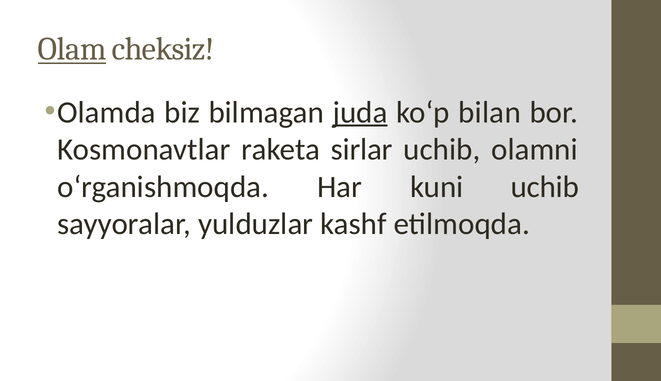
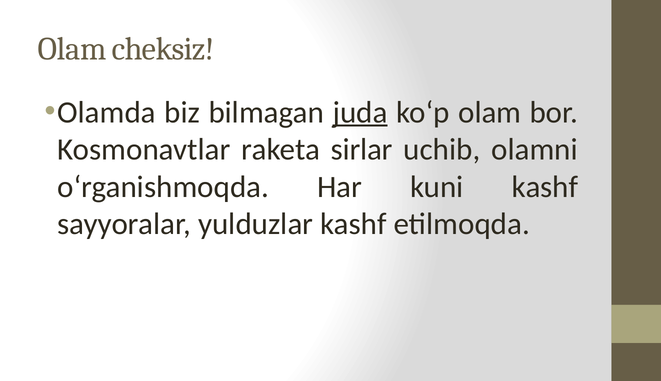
Olam at (72, 49) underline: present -> none
ko‘p bilan: bilan -> olam
kuni uchib: uchib -> kashf
